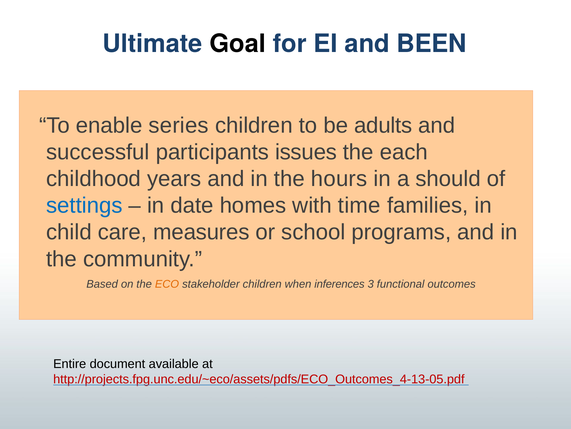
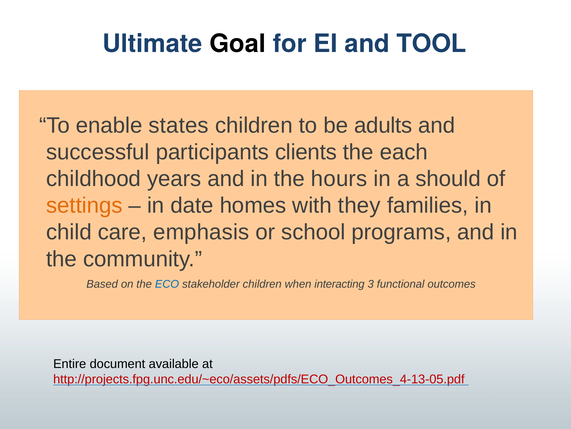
BEEN: BEEN -> TOOL
series: series -> states
issues: issues -> clients
settings colour: blue -> orange
time: time -> they
measures: measures -> emphasis
ECO colour: orange -> blue
inferences: inferences -> interacting
